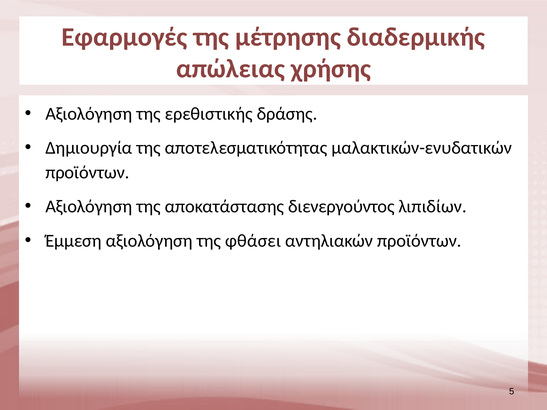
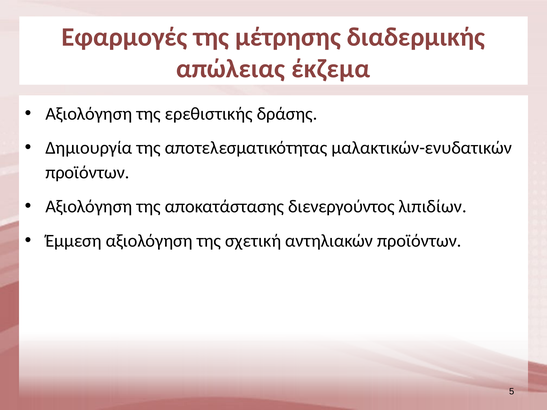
χρήσης: χρήσης -> έκζεμα
φθάσει: φθάσει -> σχετική
